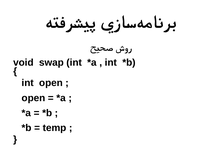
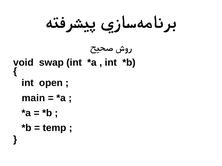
open at (33, 98): open -> main
